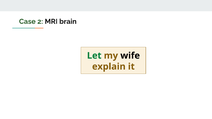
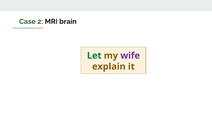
wife colour: black -> purple
